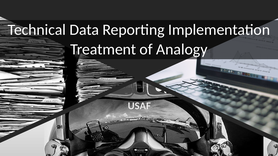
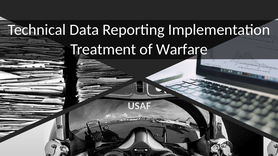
Analogy: Analogy -> Warfare
